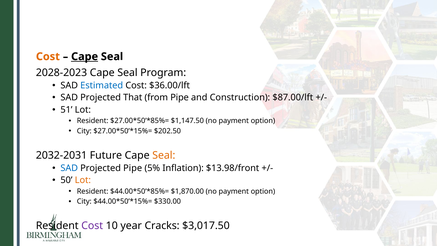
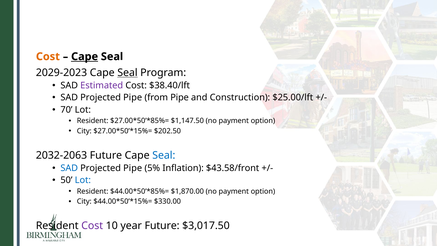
2028-2023: 2028-2023 -> 2029-2023
Seal at (127, 73) underline: none -> present
Estimated colour: blue -> purple
$36.00/lft: $36.00/lft -> $38.40/lft
That at (133, 98): That -> Pipe
$87.00/lft: $87.00/lft -> $25.00/lft
51: 51 -> 70
2032-2031: 2032-2031 -> 2032-2063
Seal at (164, 155) colour: orange -> blue
$13.98/front: $13.98/front -> $43.58/front
Lot at (83, 180) colour: orange -> blue
year Cracks: Cracks -> Future
